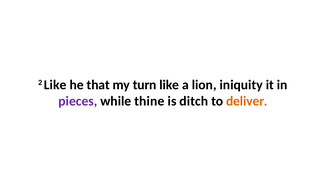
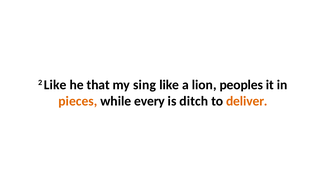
turn: turn -> sing
iniquity: iniquity -> peoples
pieces colour: purple -> orange
thine: thine -> every
